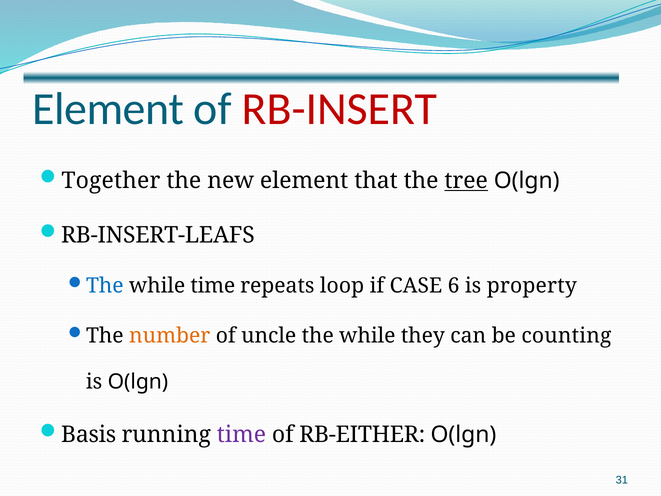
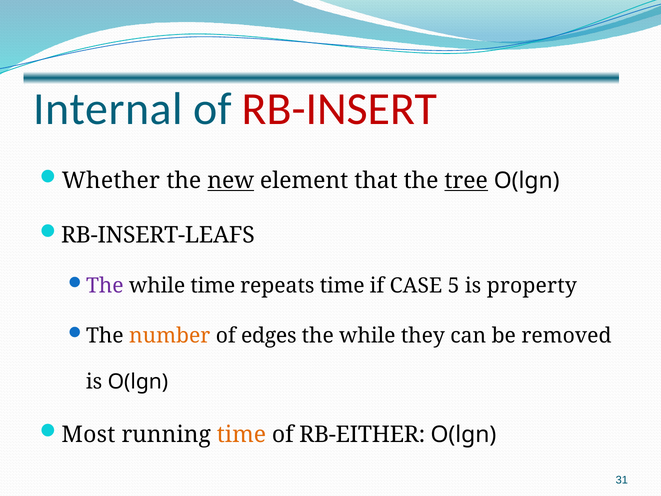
Element at (108, 109): Element -> Internal
Together: Together -> Whether
new underline: none -> present
The at (105, 286) colour: blue -> purple
repeats loop: loop -> time
6: 6 -> 5
uncle: uncle -> edges
counting: counting -> removed
Basis: Basis -> Most
time at (241, 435) colour: purple -> orange
